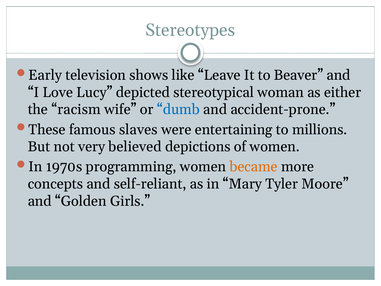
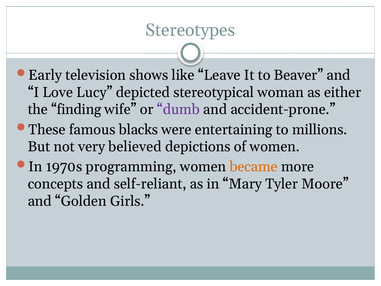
racism: racism -> finding
dumb colour: blue -> purple
slaves: slaves -> blacks
